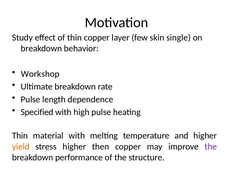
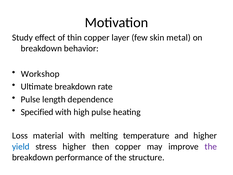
single: single -> metal
Thin at (20, 135): Thin -> Loss
yield colour: orange -> blue
